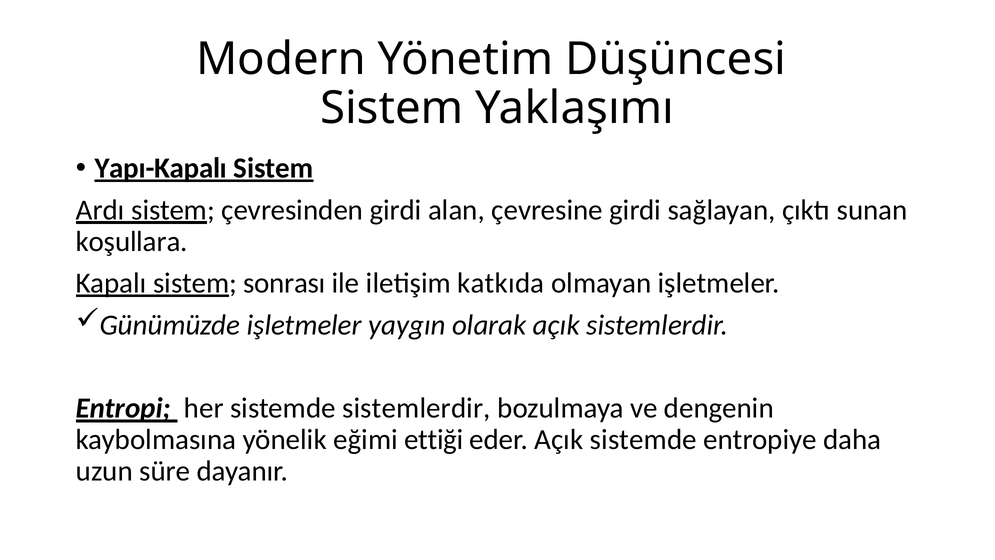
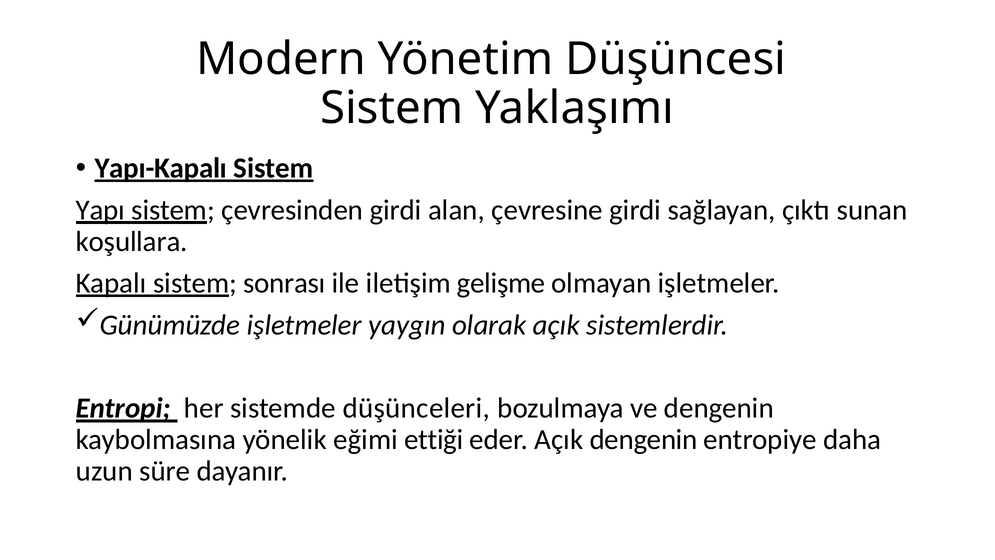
Ardı: Ardı -> Yapı
katkıda: katkıda -> gelişme
sistemde sistemlerdir: sistemlerdir -> düşünceleri
Açık sistemde: sistemde -> dengenin
